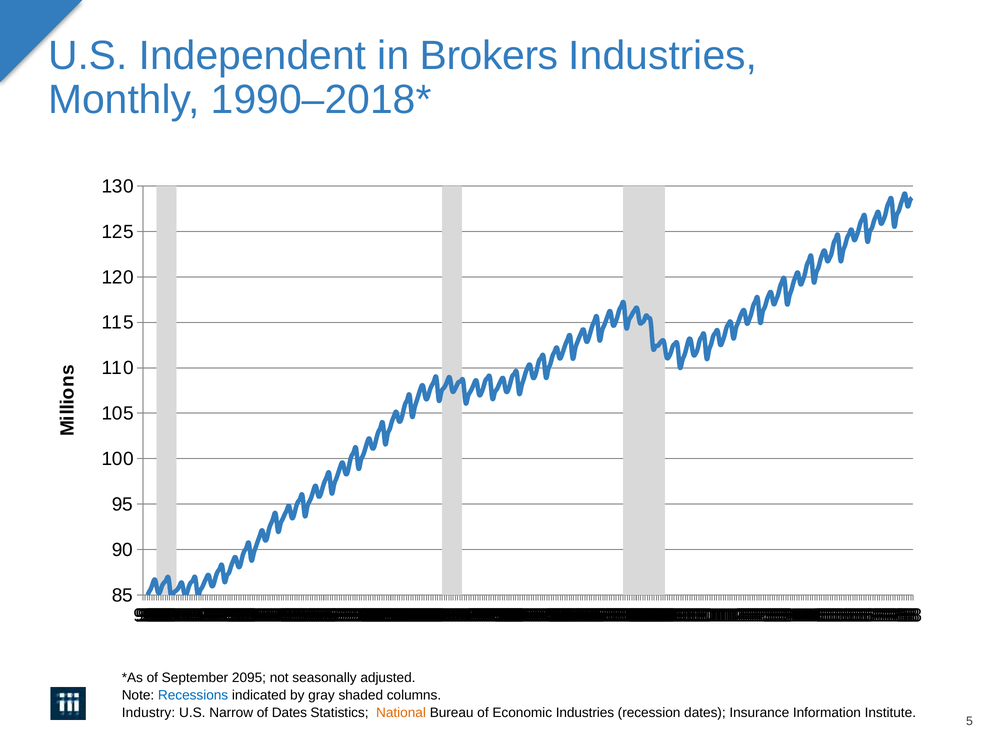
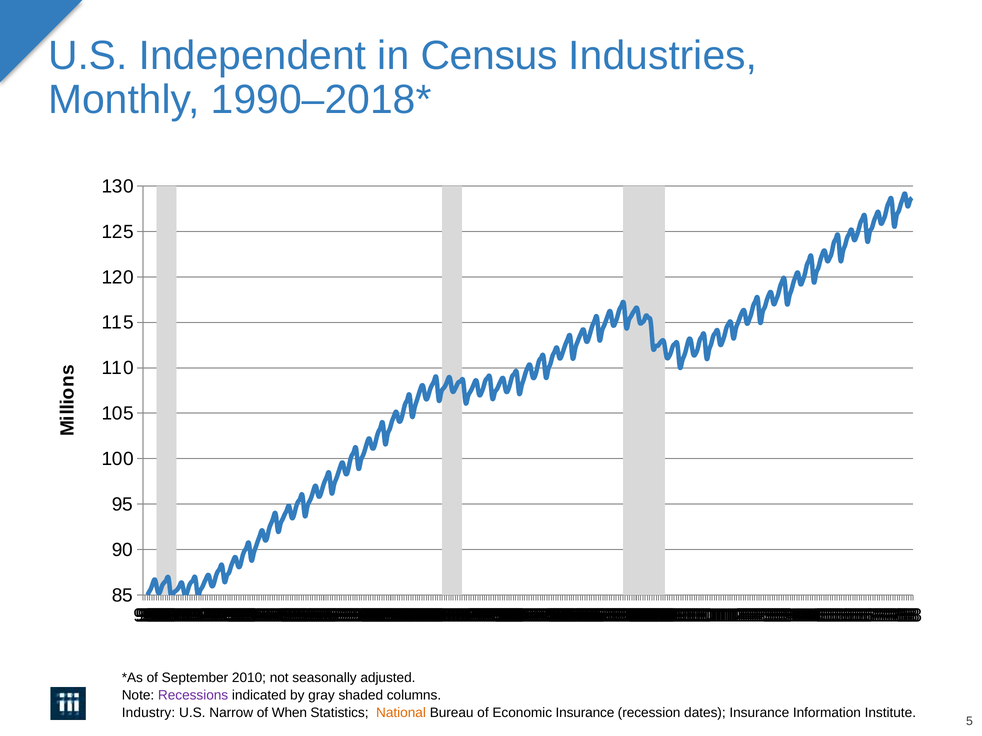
Brokers: Brokers -> Census
2095: 2095 -> 2010
Recessions colour: blue -> purple
of Dates: Dates -> When
Economic Industries: Industries -> Insurance
